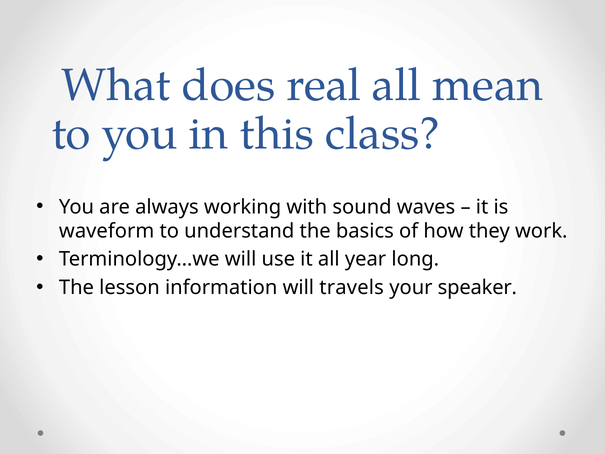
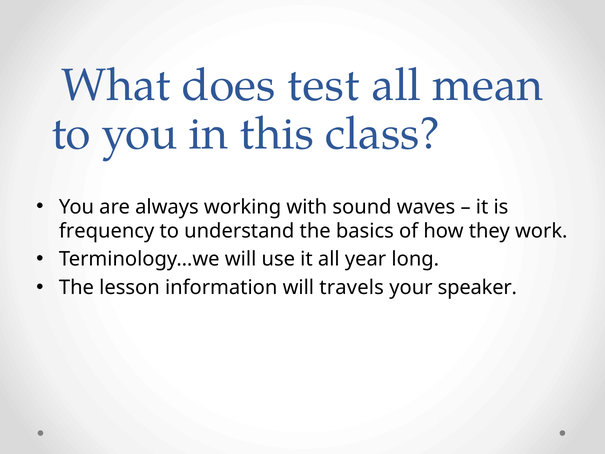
real: real -> test
waveform: waveform -> frequency
